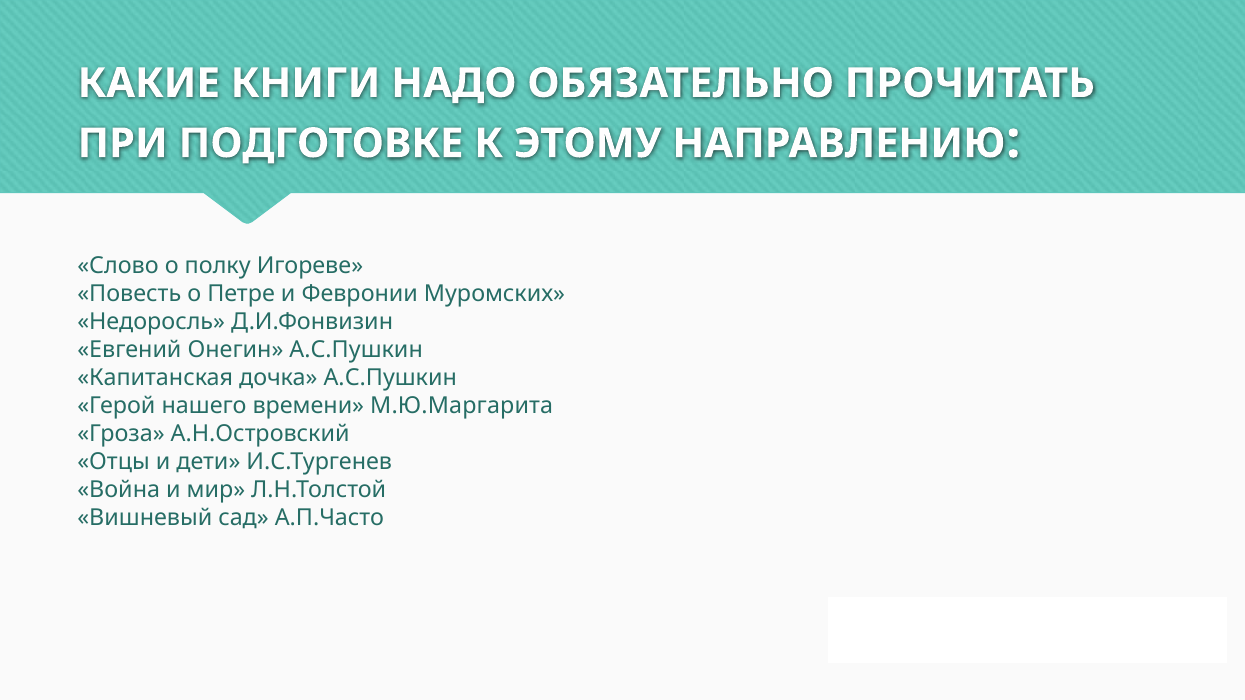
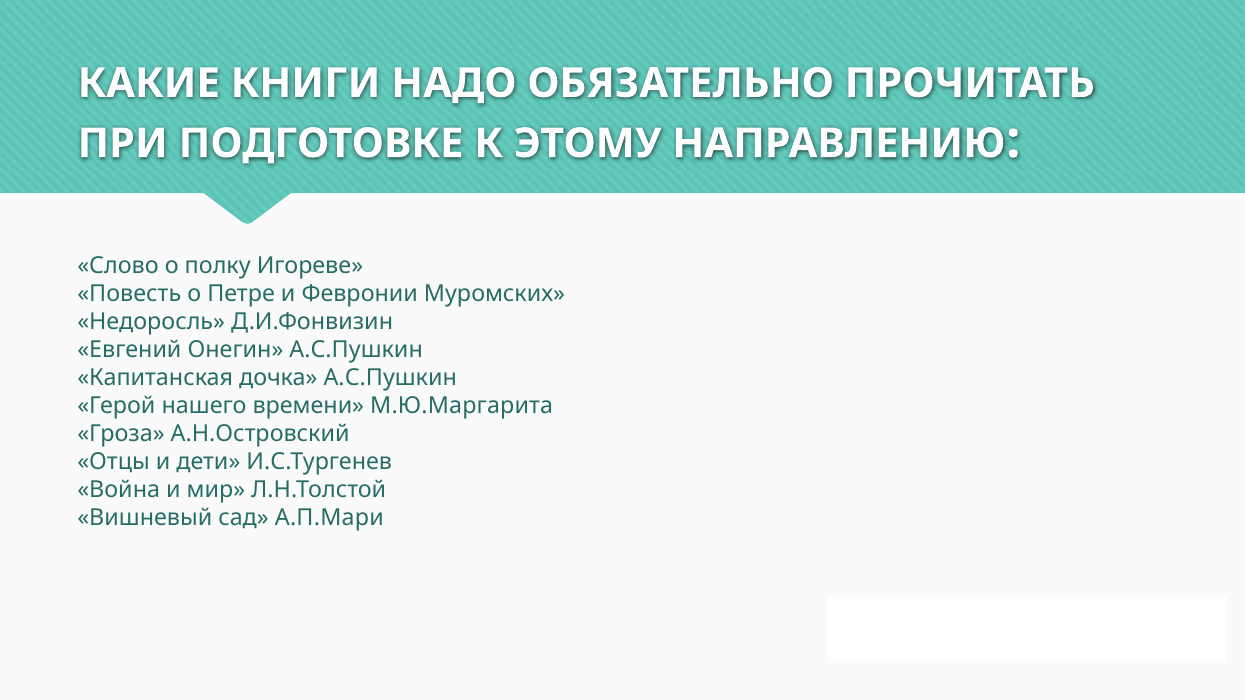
А.П.Часто: А.П.Часто -> А.П.Мари
